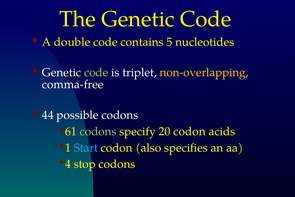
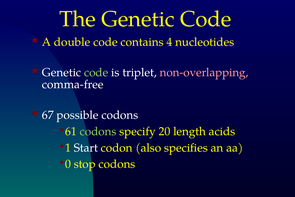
5: 5 -> 4
non-overlapping colour: yellow -> pink
44: 44 -> 67
20 codon: codon -> length
Start colour: light blue -> white
4: 4 -> 0
